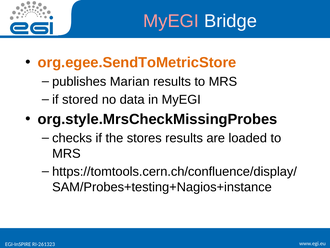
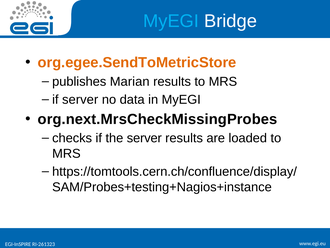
MyEGI at (171, 21) colour: pink -> light blue
if stored: stored -> server
org.style.MrsCheckMissingProbes: org.style.MrsCheckMissingProbes -> org.next.MrsCheckMissingProbes
the stores: stores -> server
